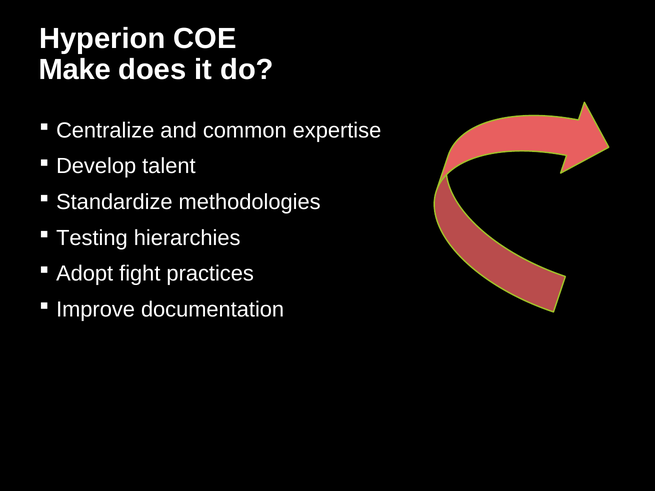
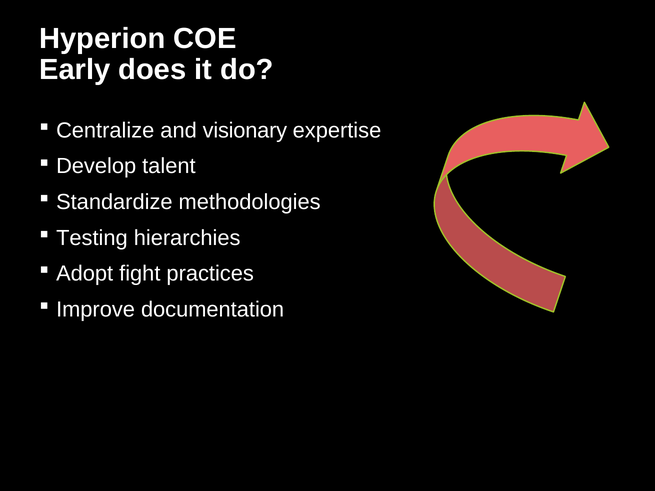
Make: Make -> Early
common: common -> visionary
